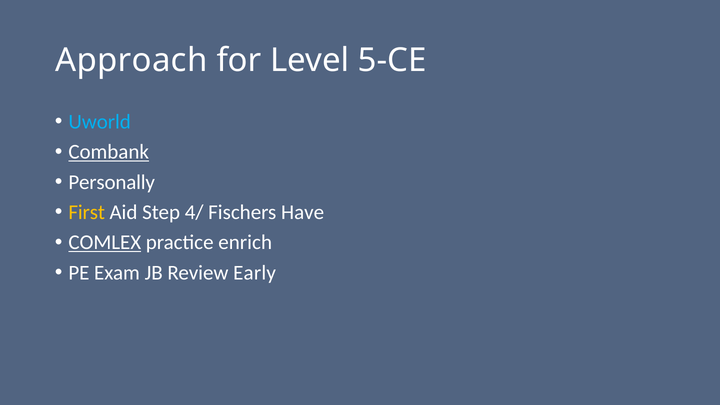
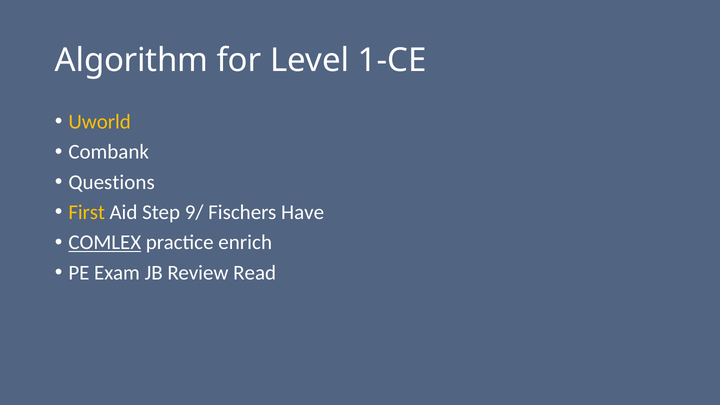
Approach: Approach -> Algorithm
5-CE: 5-CE -> 1-CE
Uworld colour: light blue -> yellow
Combank underline: present -> none
Personally: Personally -> Questions
4/: 4/ -> 9/
Early: Early -> Read
